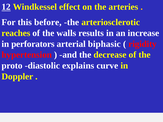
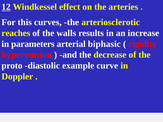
before: before -> curves
perforators: perforators -> parameters
explains: explains -> example
